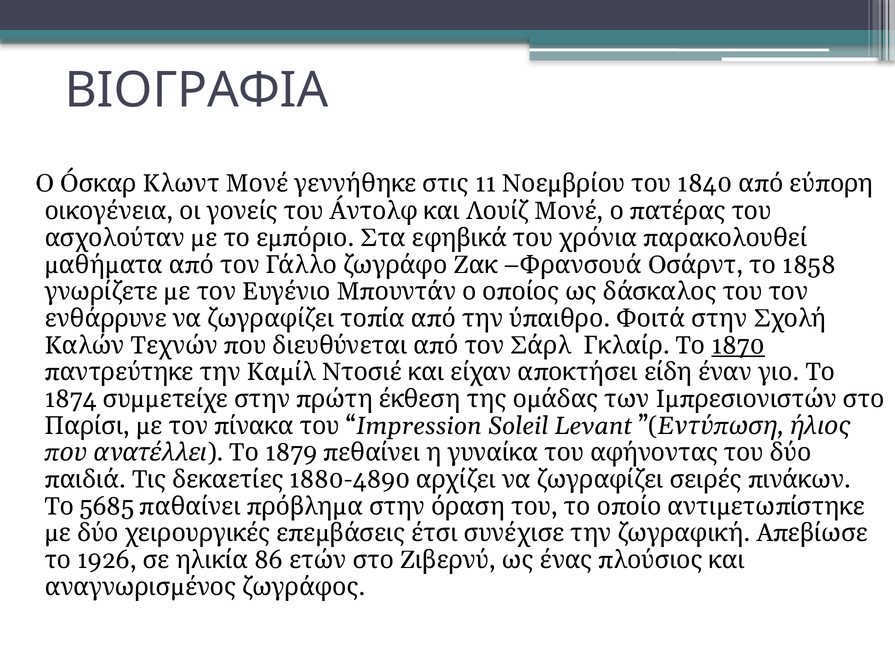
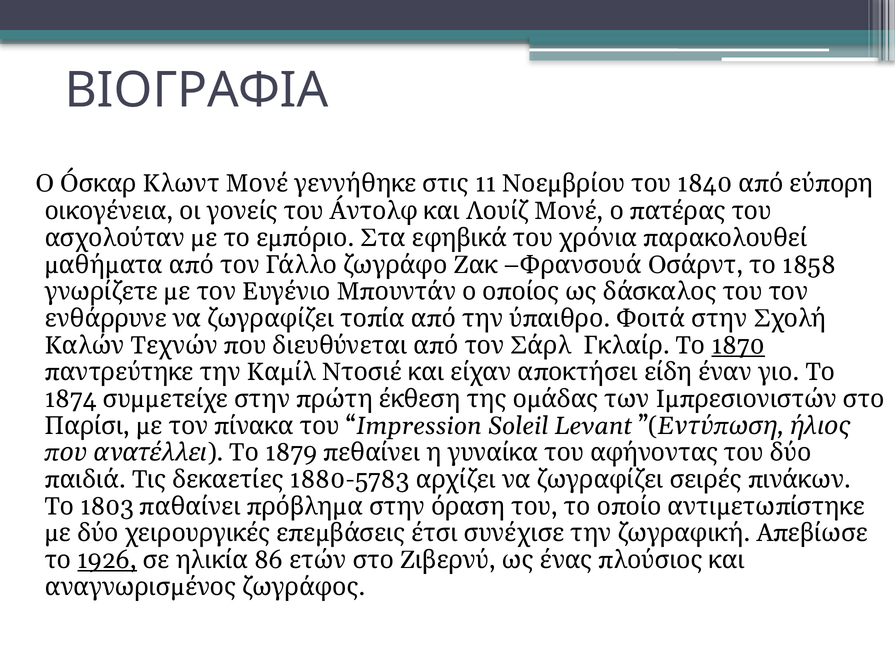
1880-4890: 1880-4890 -> 1880-5783
5685: 5685 -> 1803
1926 underline: none -> present
